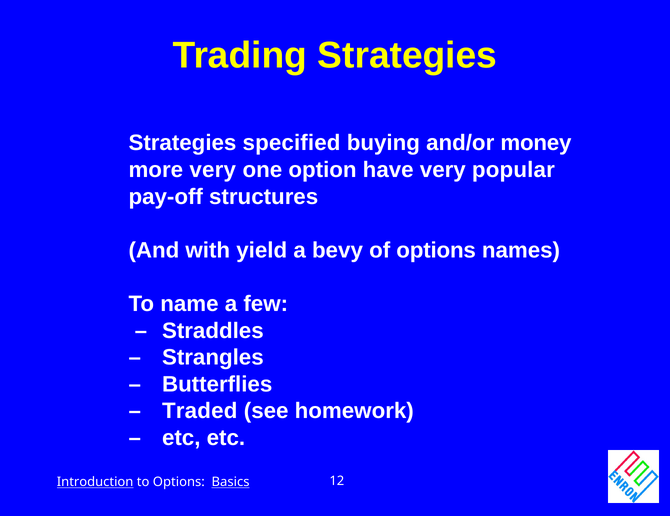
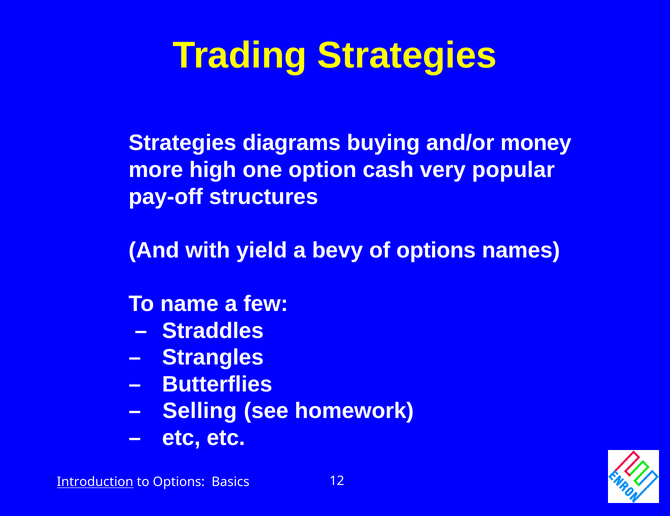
specified: specified -> diagrams
more very: very -> high
have: have -> cash
Traded: Traded -> Selling
Basics underline: present -> none
